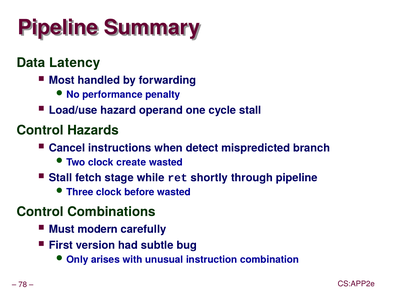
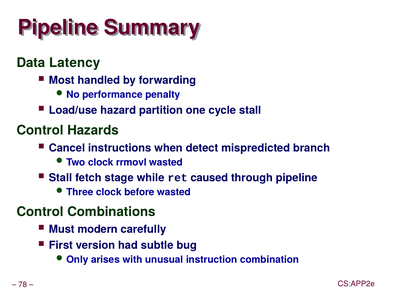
operand: operand -> partition
create: create -> rrmovl
shortly: shortly -> caused
